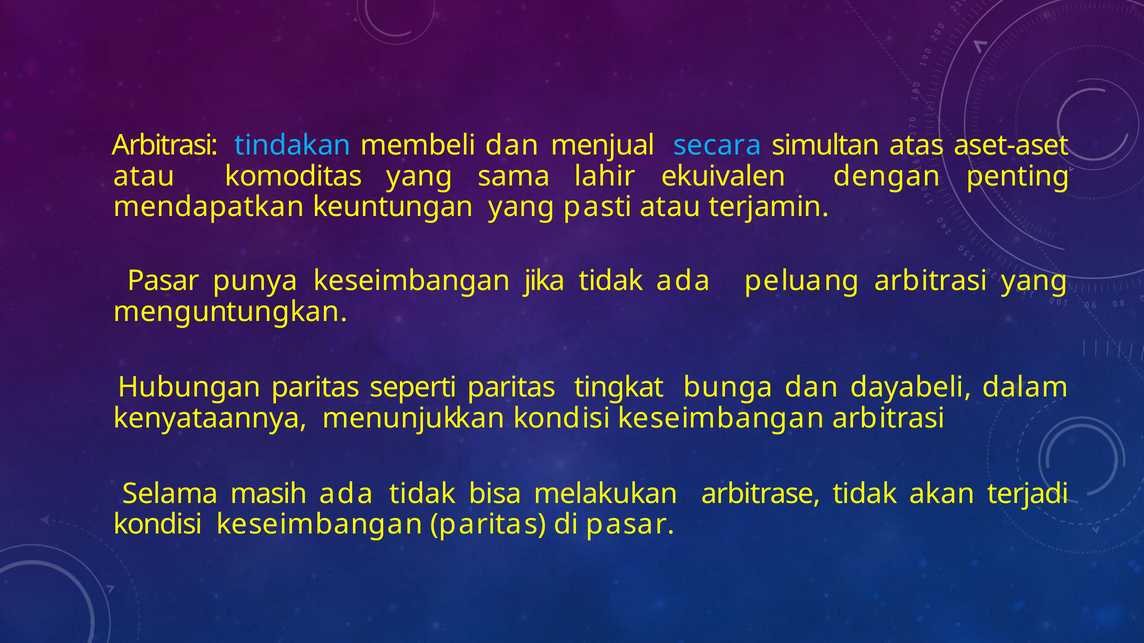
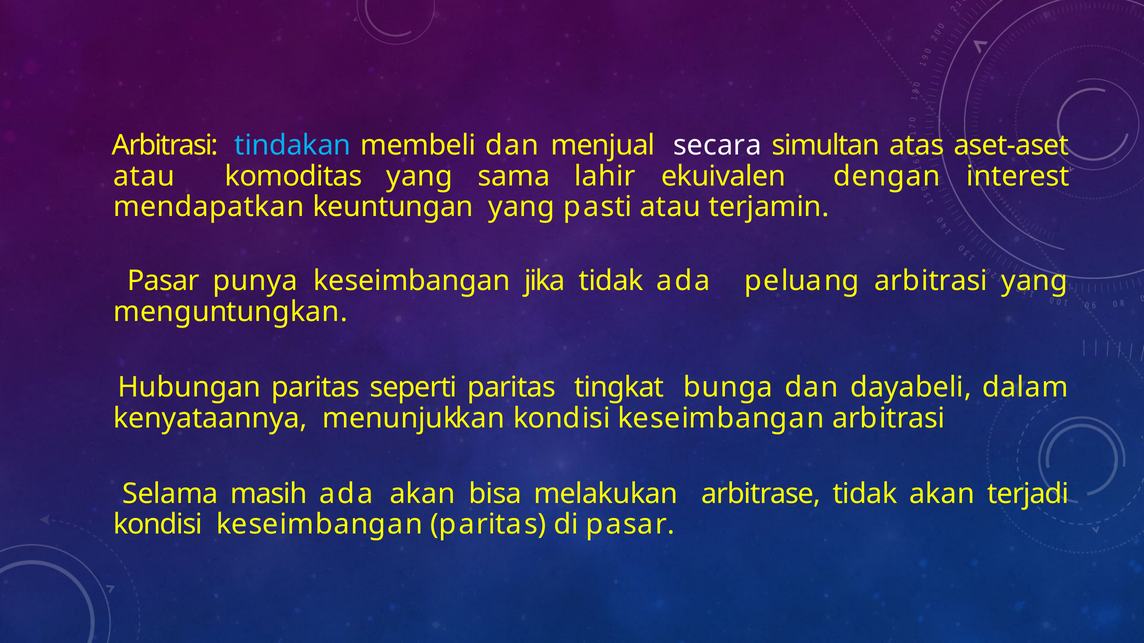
secara colour: light blue -> white
penting: penting -> interest
ada tidak: tidak -> akan
